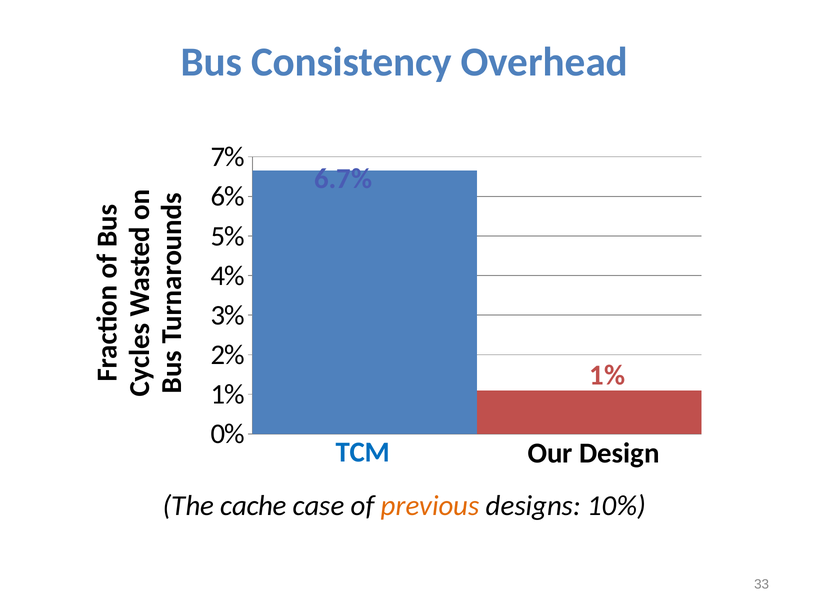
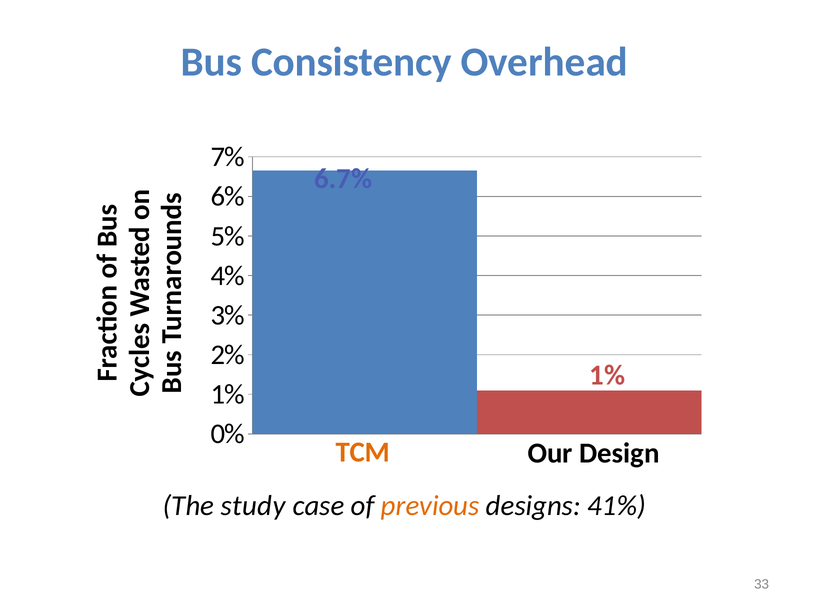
TCM colour: blue -> orange
cache: cache -> study
10%: 10% -> 41%
